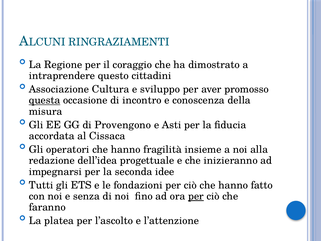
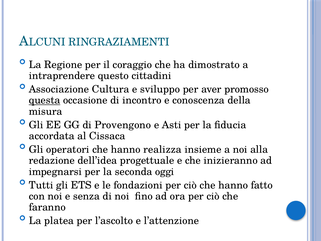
fragilità: fragilità -> realizza
idee: idee -> oggi
per at (196, 196) underline: present -> none
